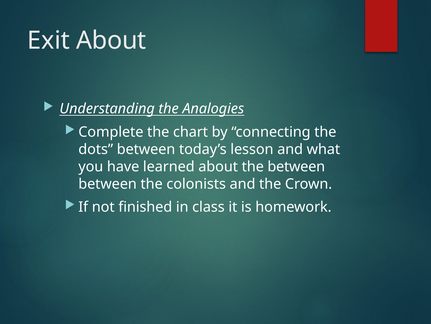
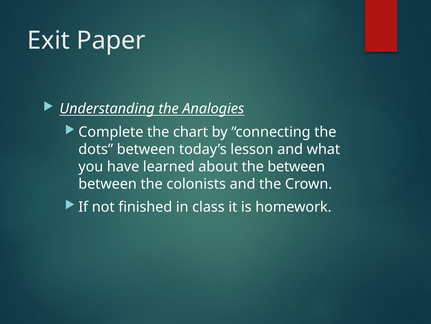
Exit About: About -> Paper
